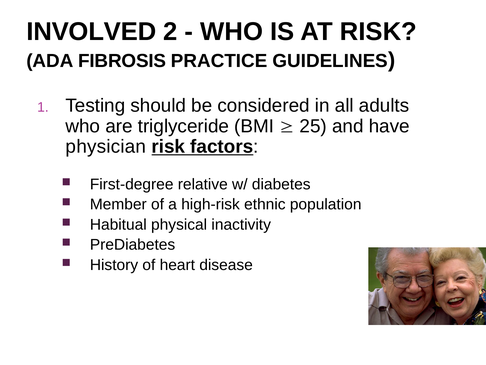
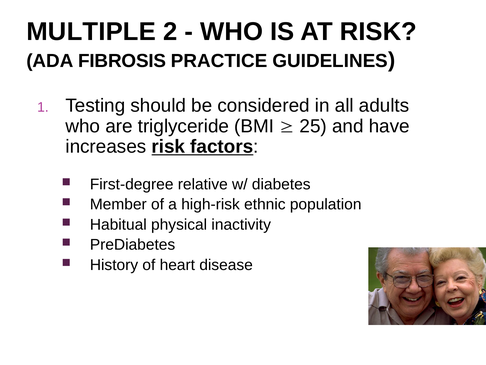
INVOLVED: INVOLVED -> MULTIPLE
physician: physician -> increases
